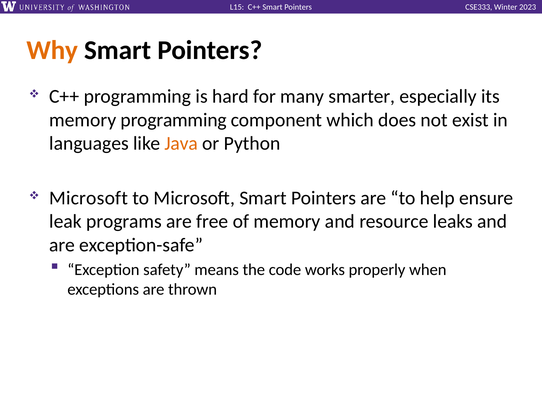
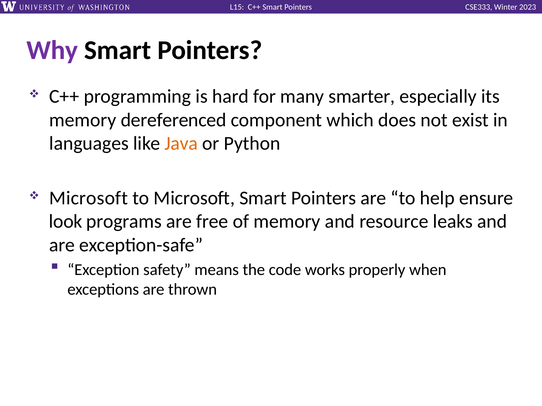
Why colour: orange -> purple
memory programming: programming -> dereferenced
leak: leak -> look
